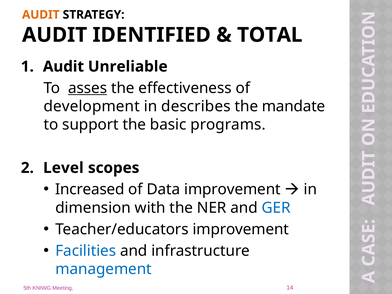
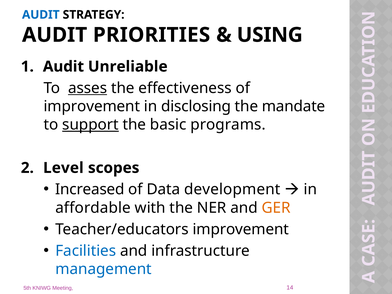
AUDIT at (41, 15) colour: orange -> blue
IDENTIFIED: IDENTIFIED -> PRIORITIES
TOTAL: TOTAL -> USING
development at (92, 106): development -> improvement
describes: describes -> disclosing
support underline: none -> present
Data improvement: improvement -> development
dimension: dimension -> affordable
GER colour: blue -> orange
